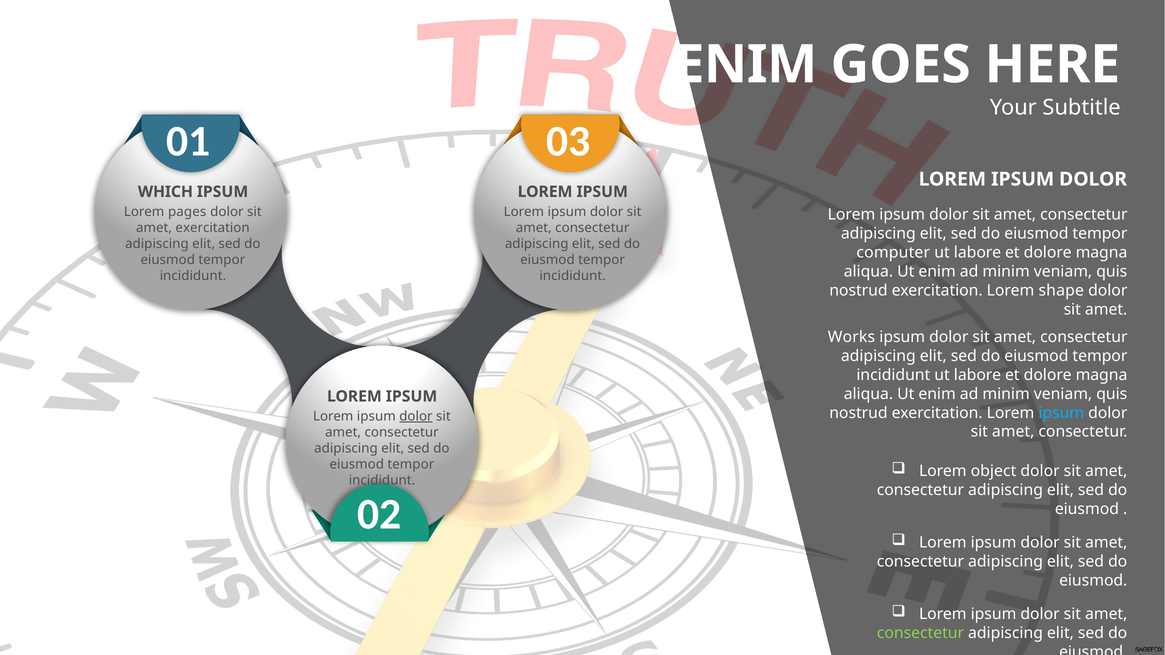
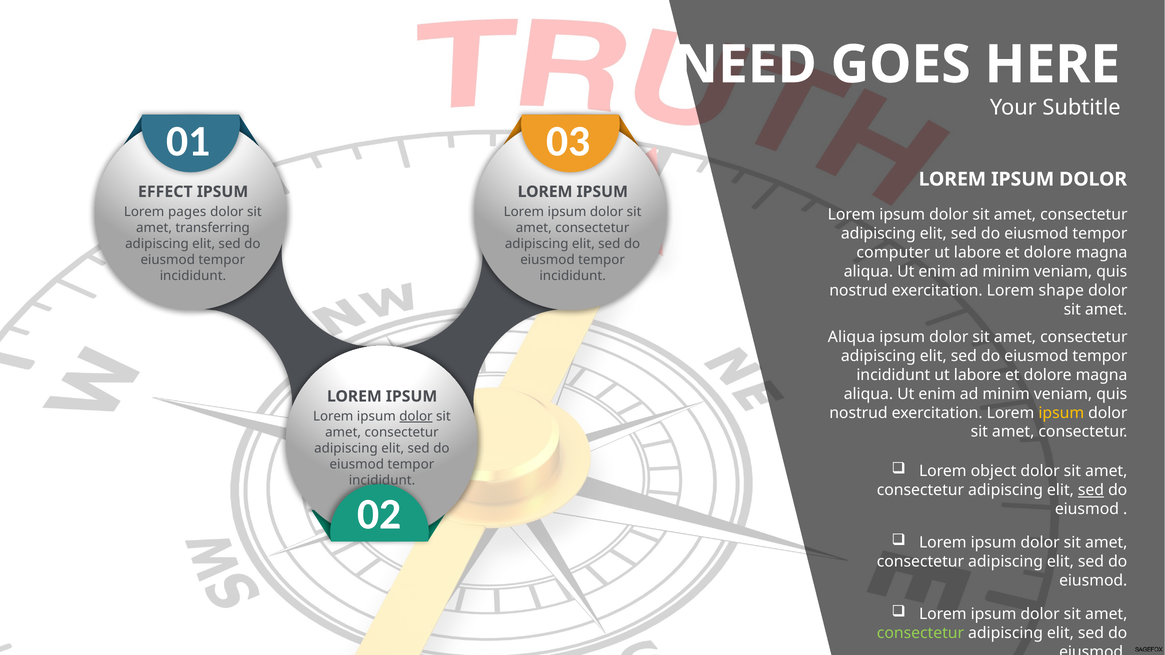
ENIM at (746, 65): ENIM -> NEED
WHICH: WHICH -> EFFECT
amet exercitation: exercitation -> transferring
Works at (851, 337): Works -> Aliqua
ipsum at (1061, 413) colour: light blue -> yellow
sed at (1091, 490) underline: none -> present
